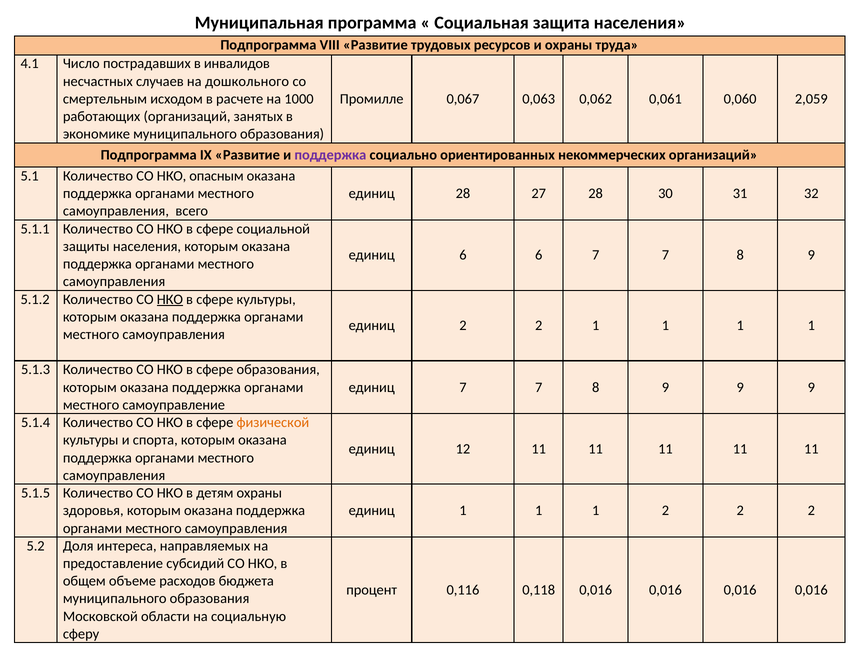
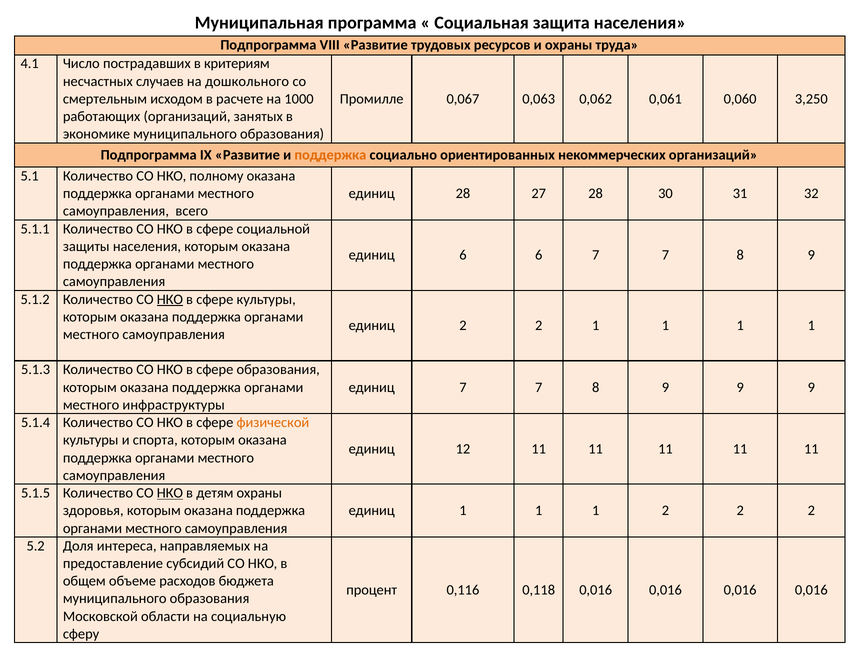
инвалидов: инвалидов -> критериям
2,059: 2,059 -> 3,250
поддержка at (330, 155) colour: purple -> orange
опасным: опасным -> полному
самоуправление: самоуправление -> инфраструктуры
НКО at (170, 493) underline: none -> present
